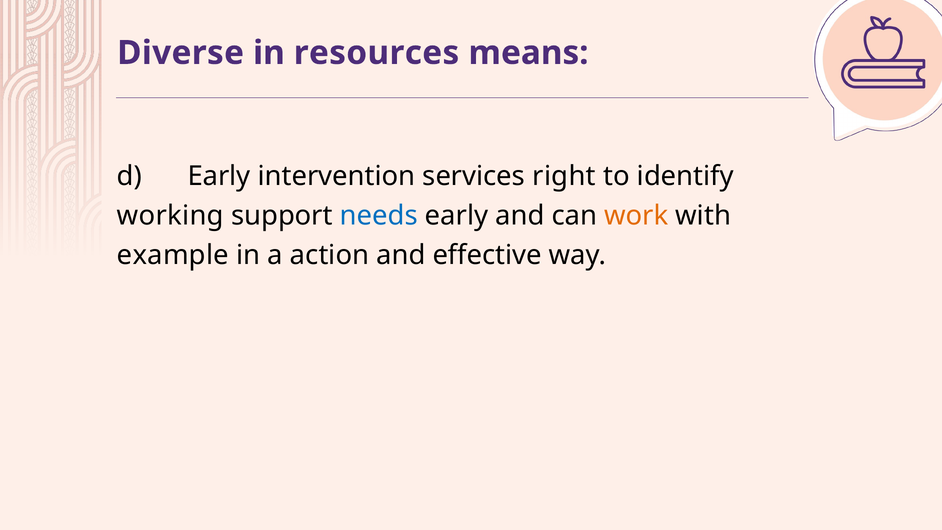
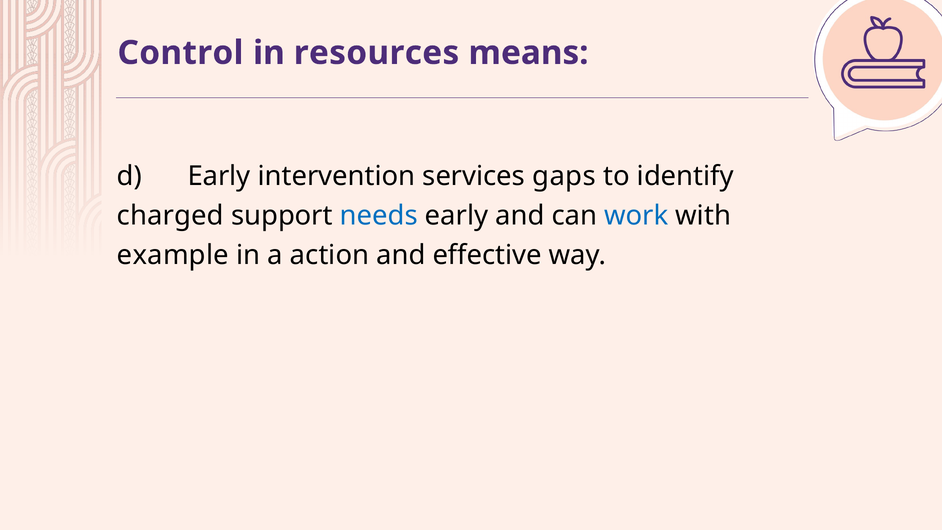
Diverse: Diverse -> Control
right: right -> gaps
working: working -> charged
work colour: orange -> blue
